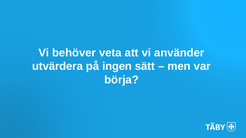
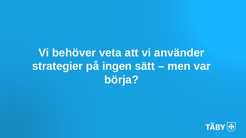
utvärdera: utvärdera -> strategier
